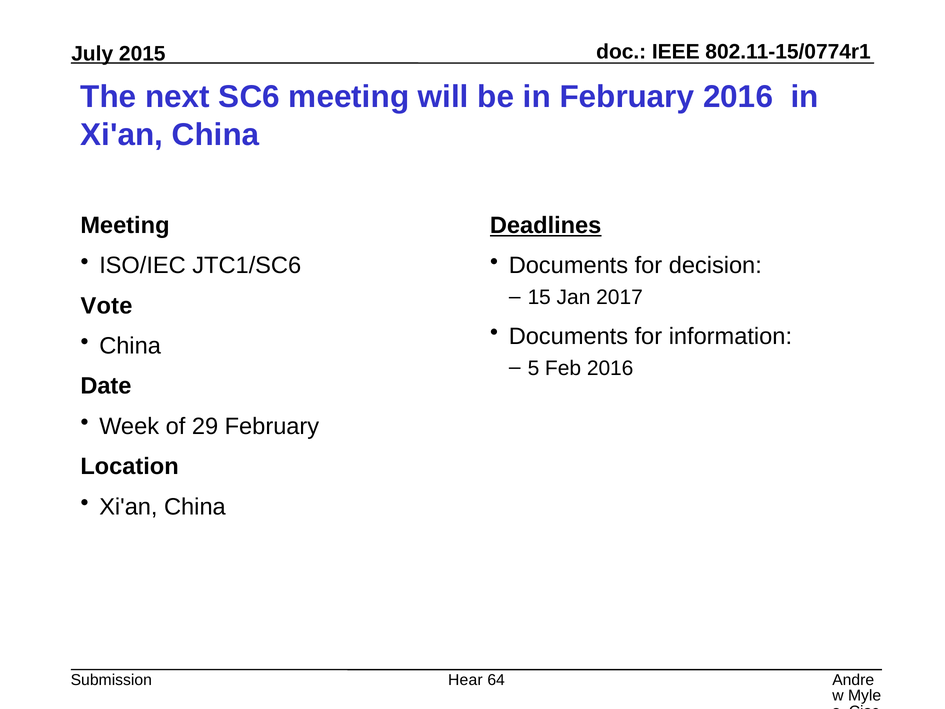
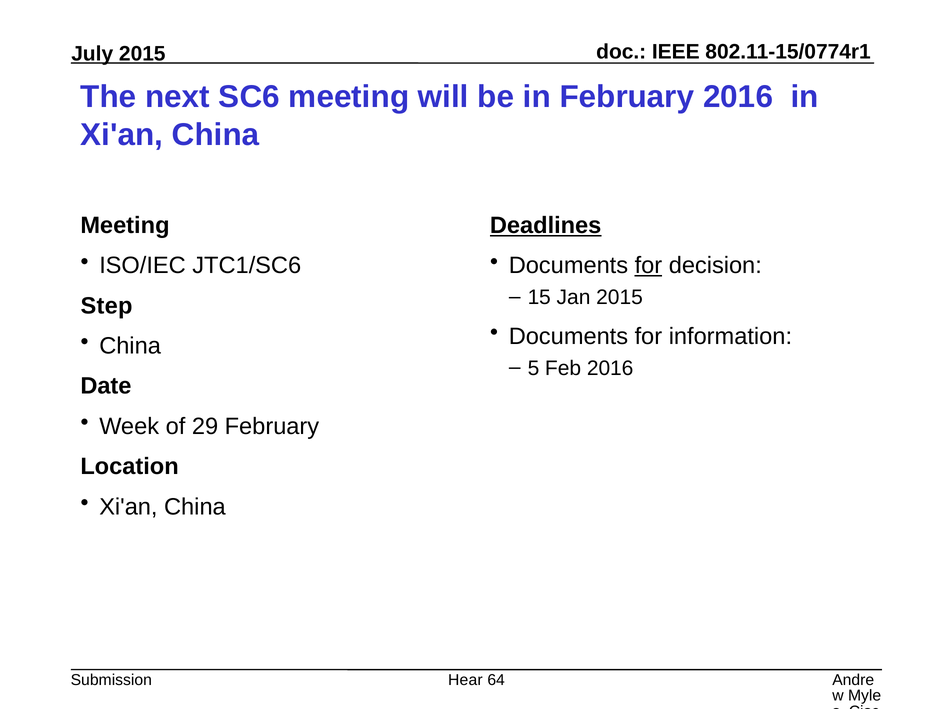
for at (648, 266) underline: none -> present
Jan 2017: 2017 -> 2015
Vote: Vote -> Step
